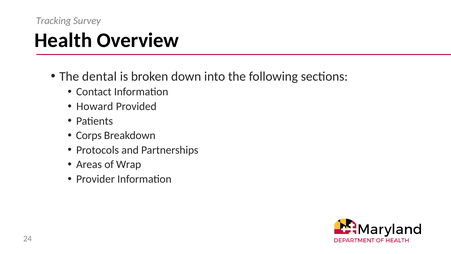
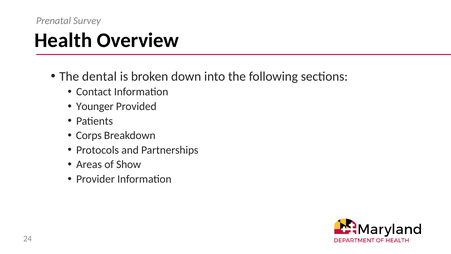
Tracking: Tracking -> Prenatal
Howard: Howard -> Younger
Wrap: Wrap -> Show
